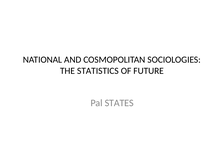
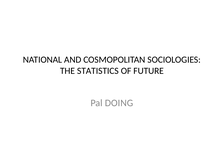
STATES: STATES -> DOING
